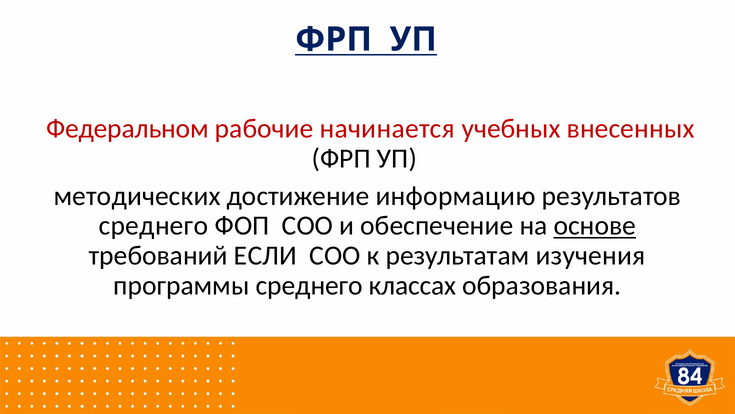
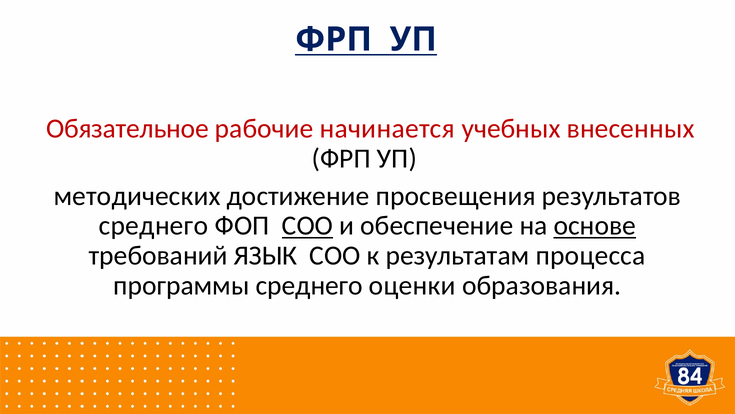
Федеральном: Федеральном -> Обязательное
информацию: информацию -> просвещения
СОО at (308, 226) underline: none -> present
ЕСЛИ: ЕСЛИ -> ЯЗЫК
изучения: изучения -> процесса
классах: классах -> оценки
